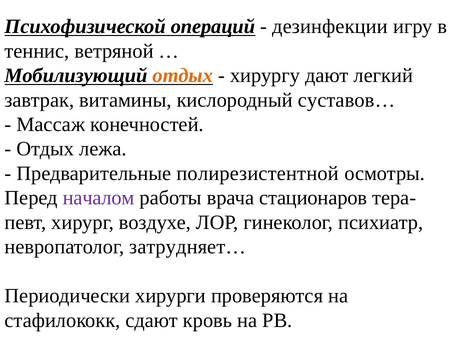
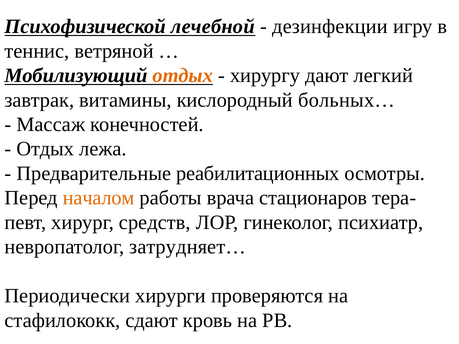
операций: операций -> лечебной
суставов…: суставов… -> больных…
полирезистентной: полирезистентной -> реабилитационных
началом colour: purple -> orange
воздухе: воздухе -> средств
